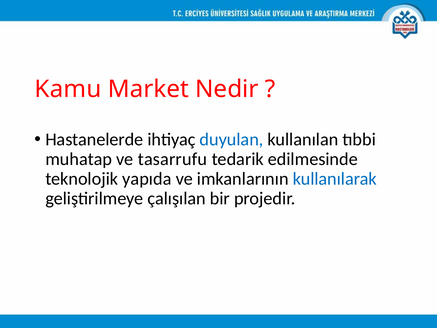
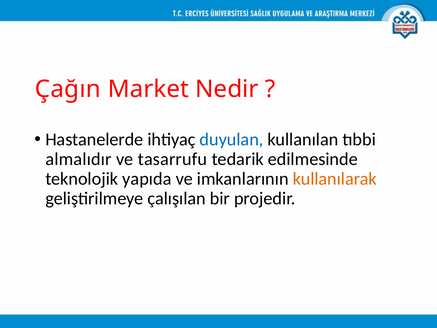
Kamu: Kamu -> Çağın
muhatap: muhatap -> almalıdır
kullanılarak colour: blue -> orange
